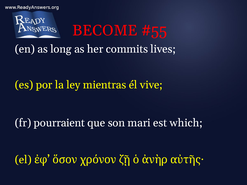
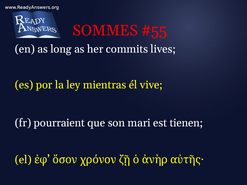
BECOME: BECOME -> SOMMES
which: which -> tienen
